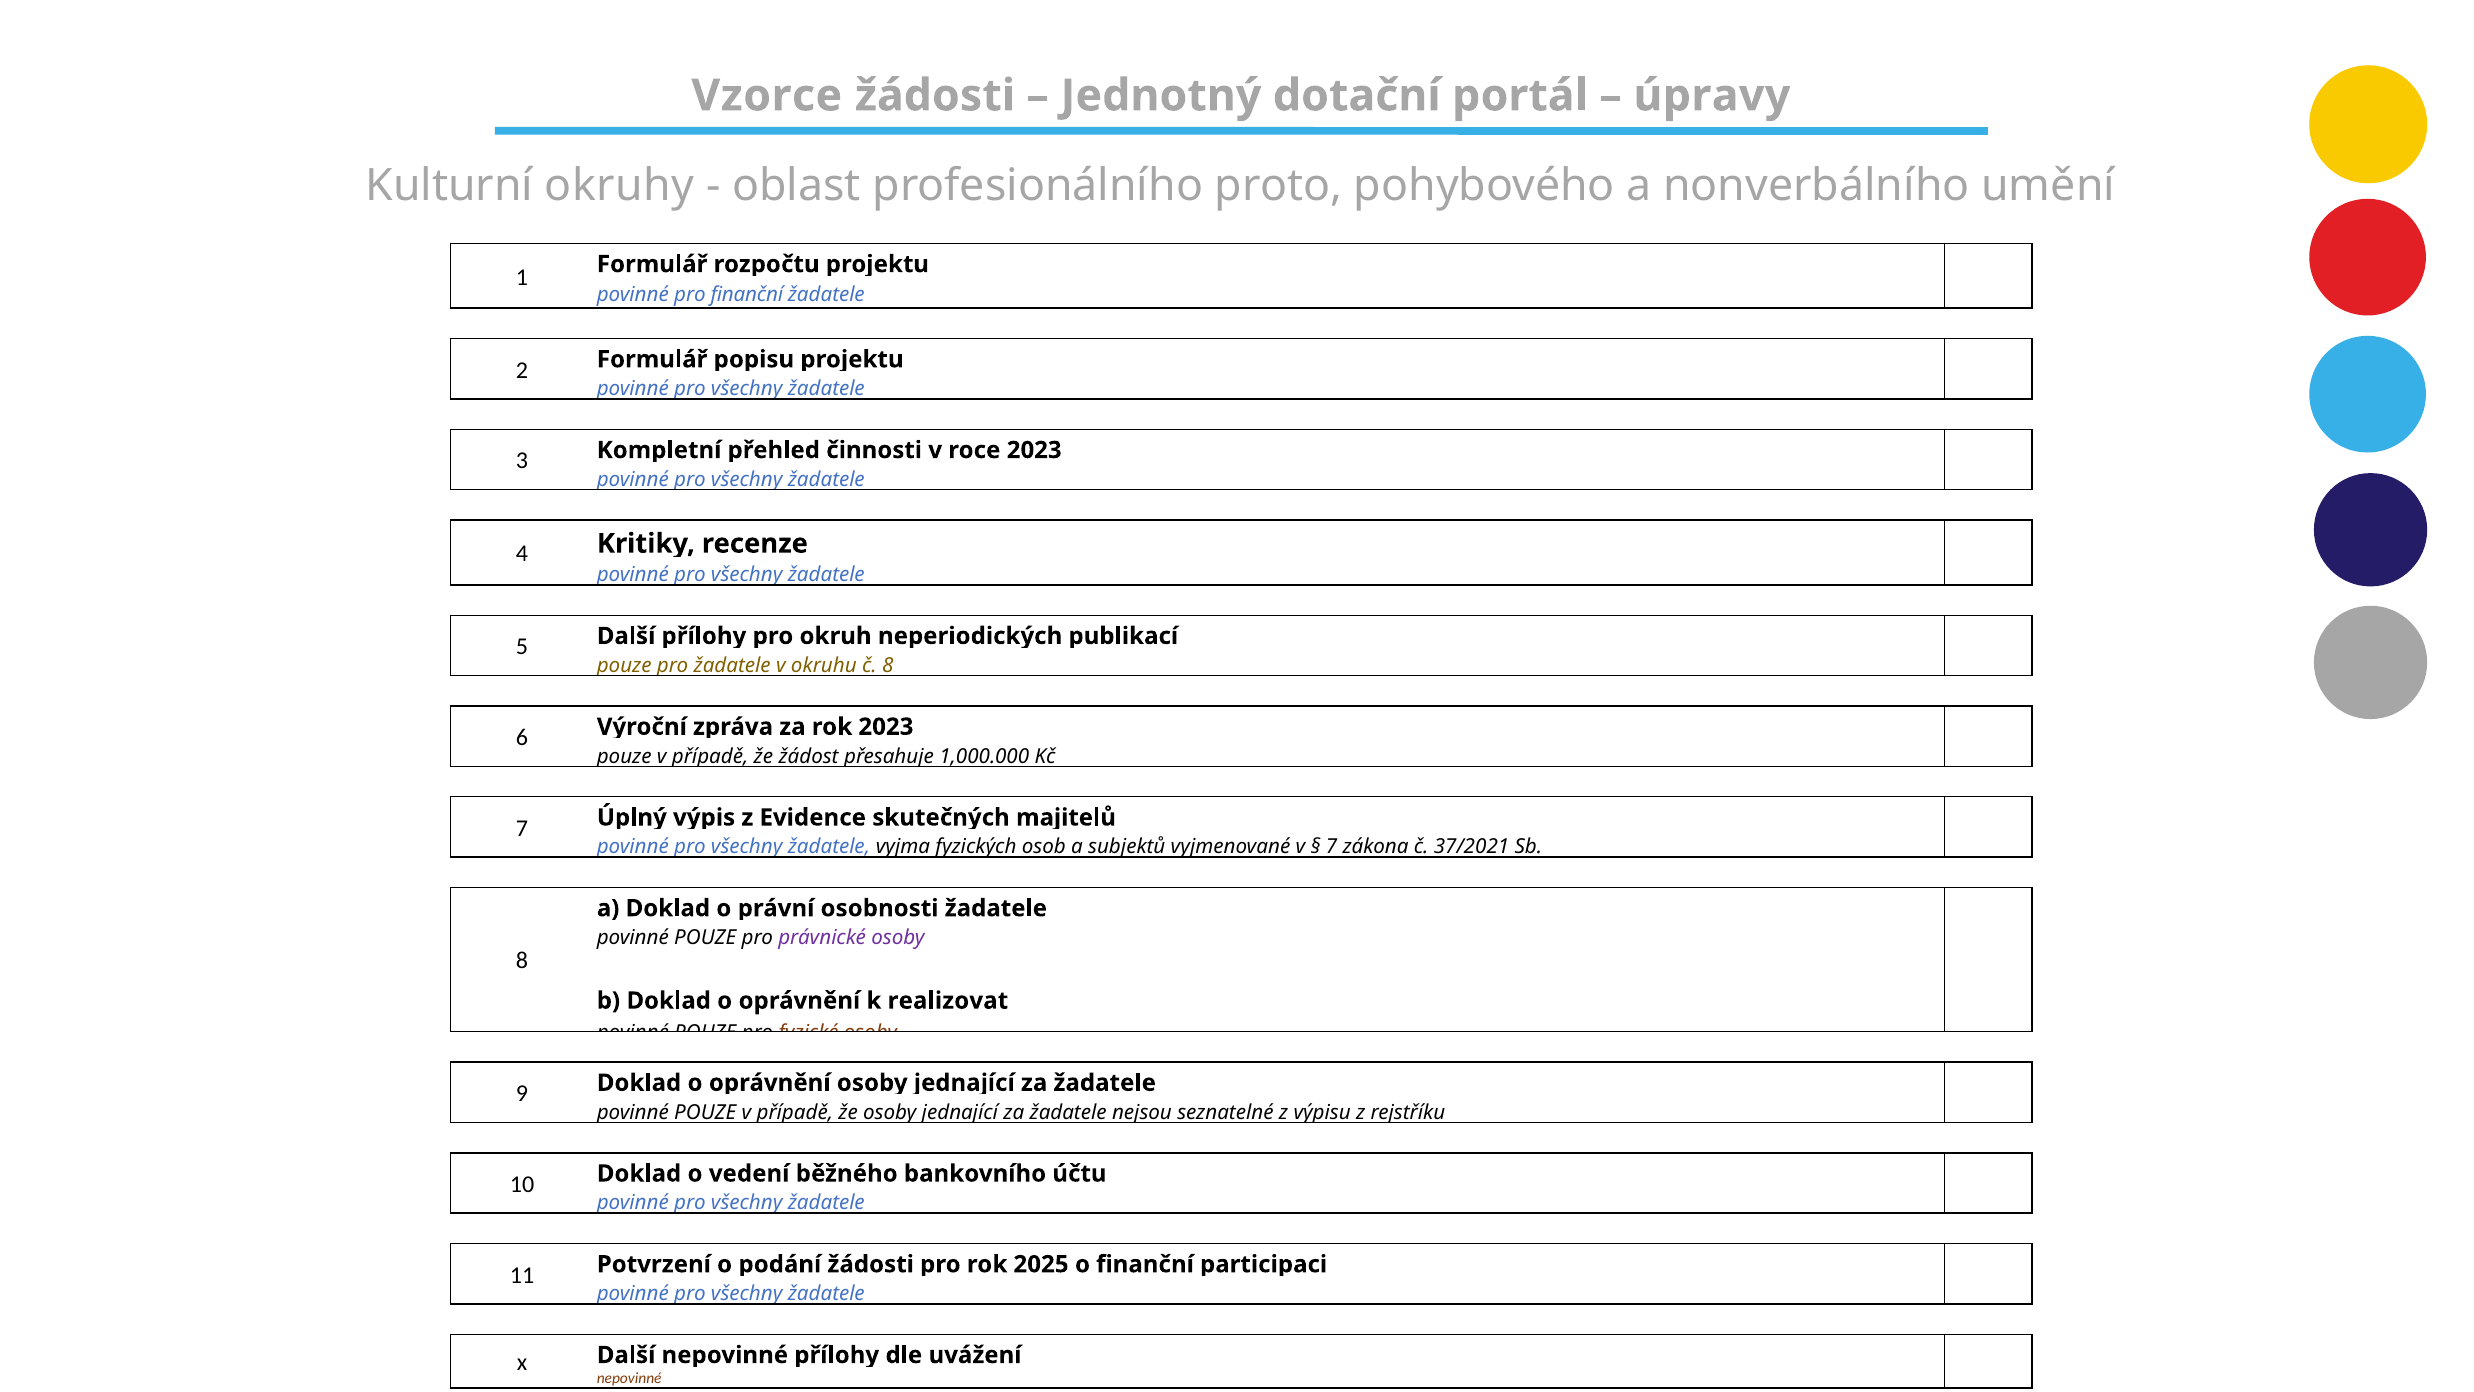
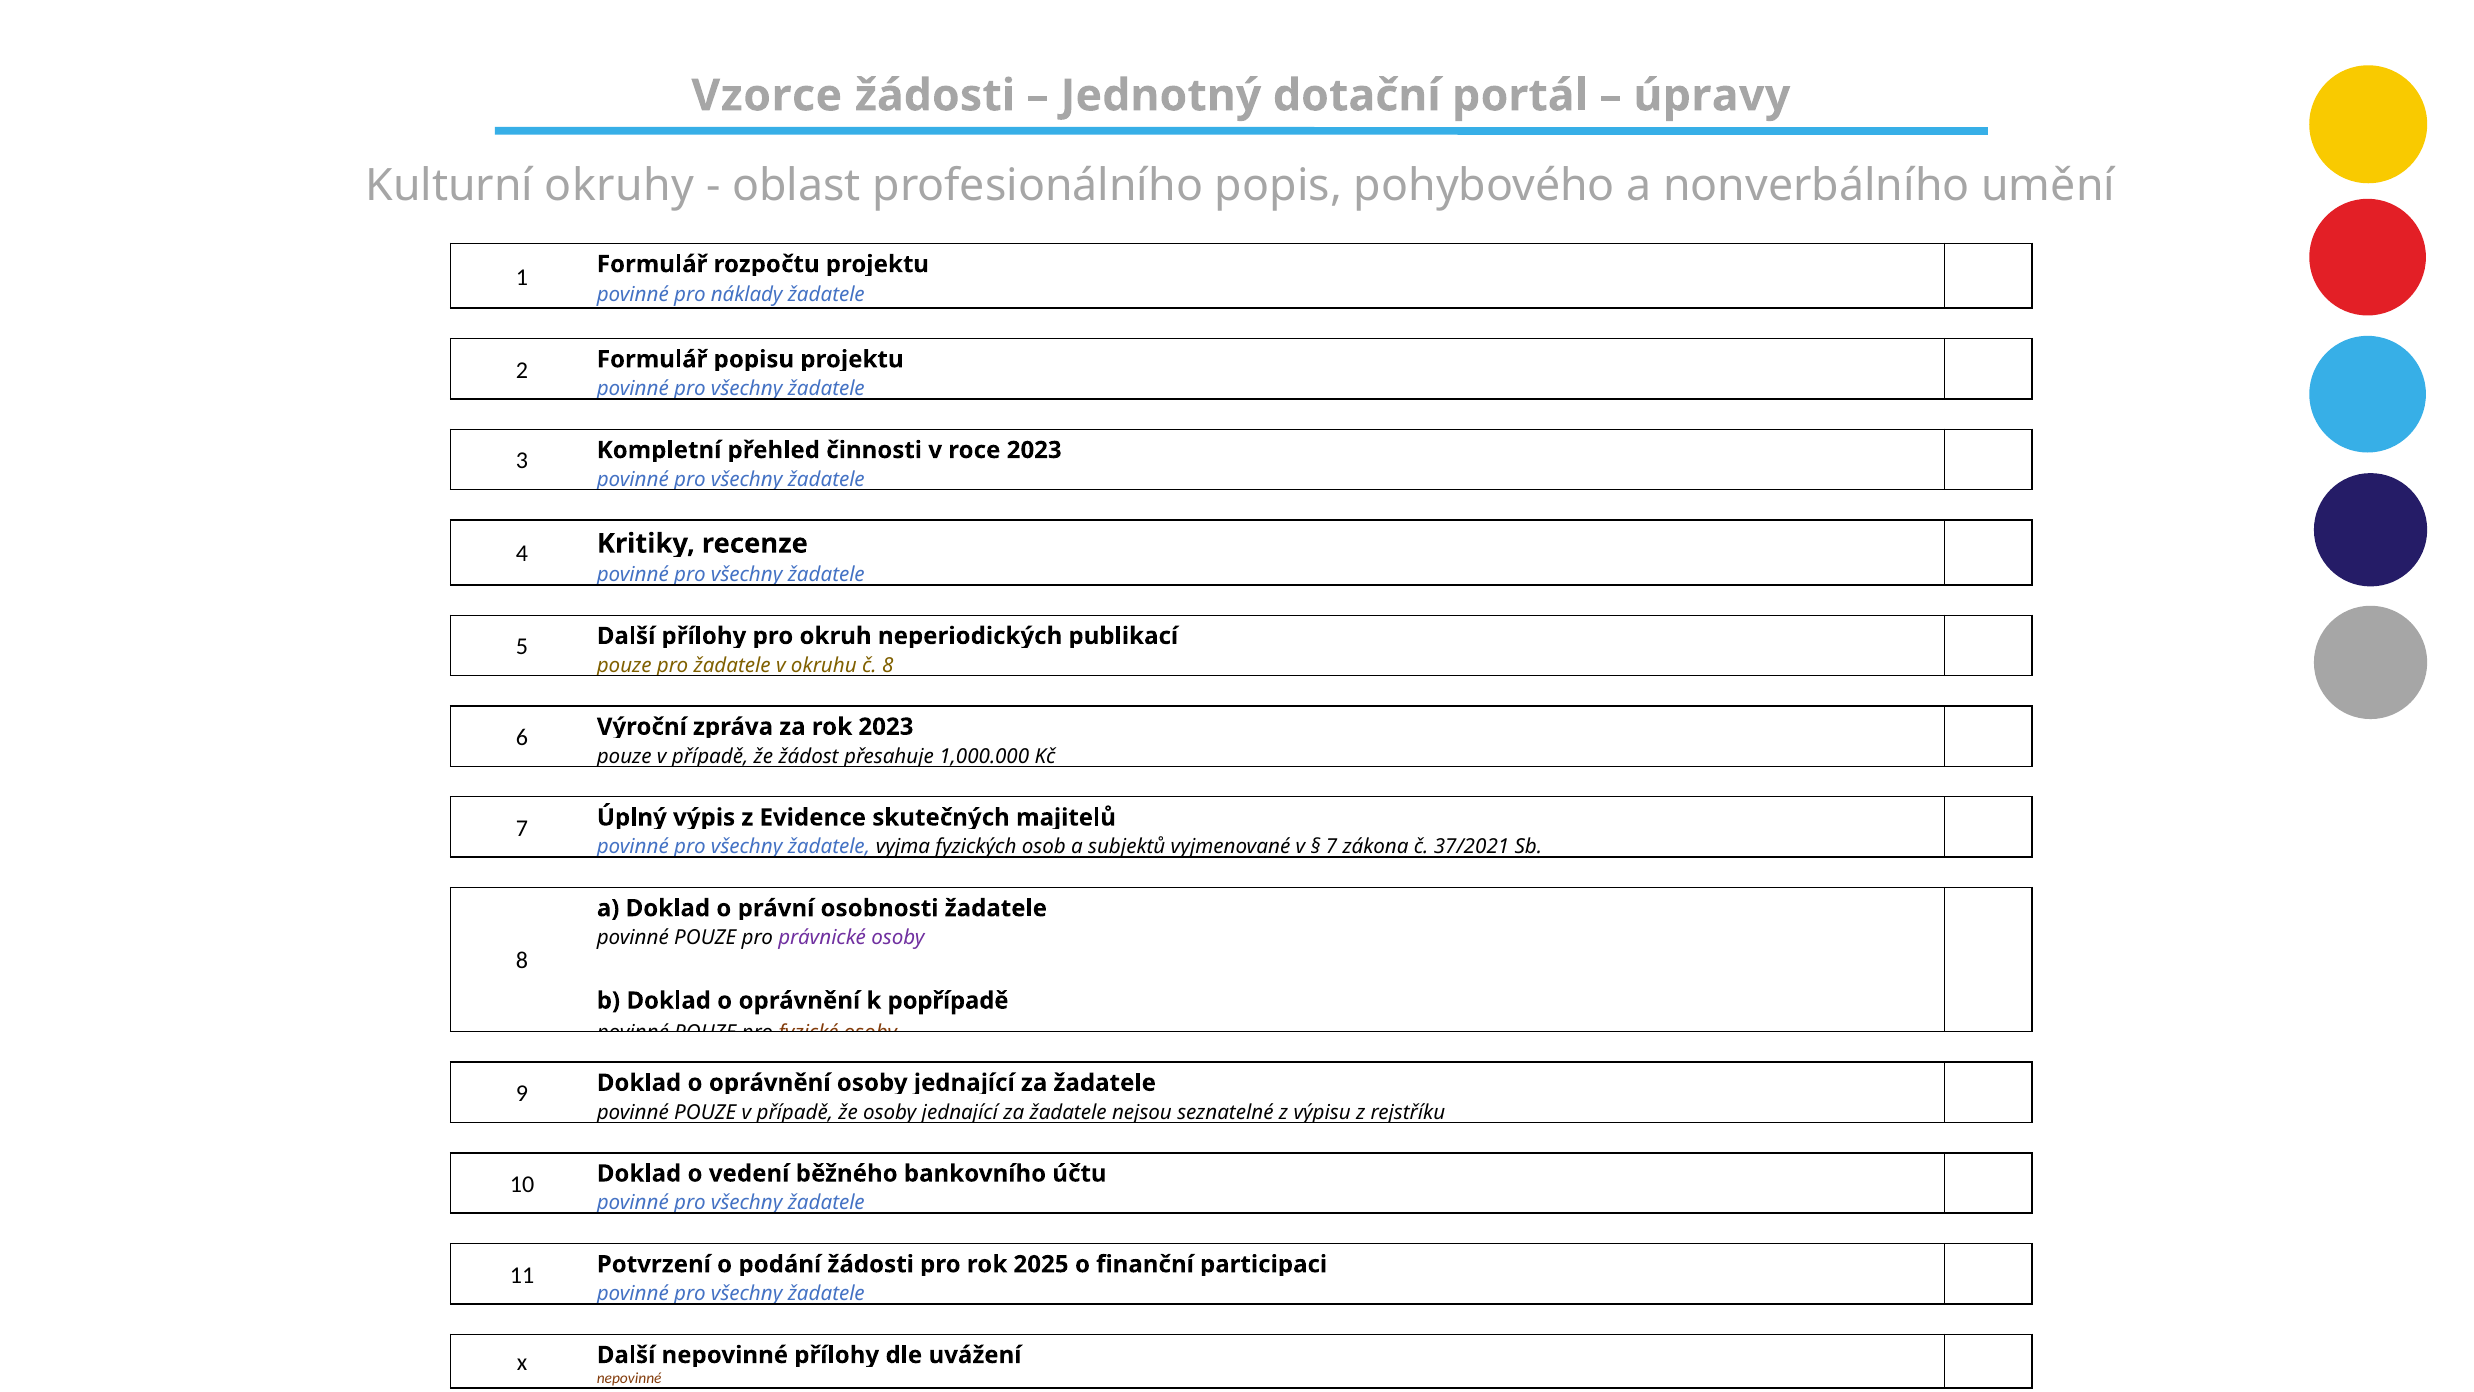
proto: proto -> popis
pro finanční: finanční -> náklady
realizovat: realizovat -> popřípadě
